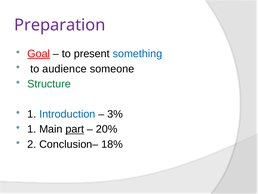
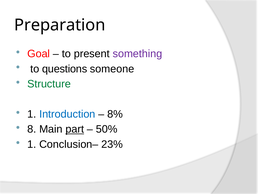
Preparation colour: purple -> black
Goal underline: present -> none
something colour: blue -> purple
audience: audience -> questions
3%: 3% -> 8%
1 at (32, 129): 1 -> 8
20%: 20% -> 50%
2 at (32, 144): 2 -> 1
18%: 18% -> 23%
